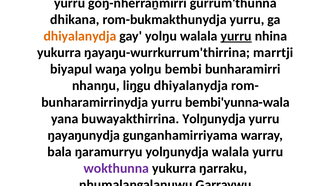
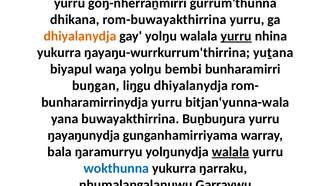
rom-bukmakthunydja: rom-bukmakthunydja -> rom-buwayakthirrina
marrtji: marrtji -> yuṯana
nhanŋu: nhanŋu -> buŋgan
bembi'yunna-wala: bembi'yunna-wala -> bitjan'yunna-wala
buwayakthirrina Yolŋunydja: Yolŋunydja -> Buṉbuŋura
walala at (231, 152) underline: none -> present
wokthunna colour: purple -> blue
